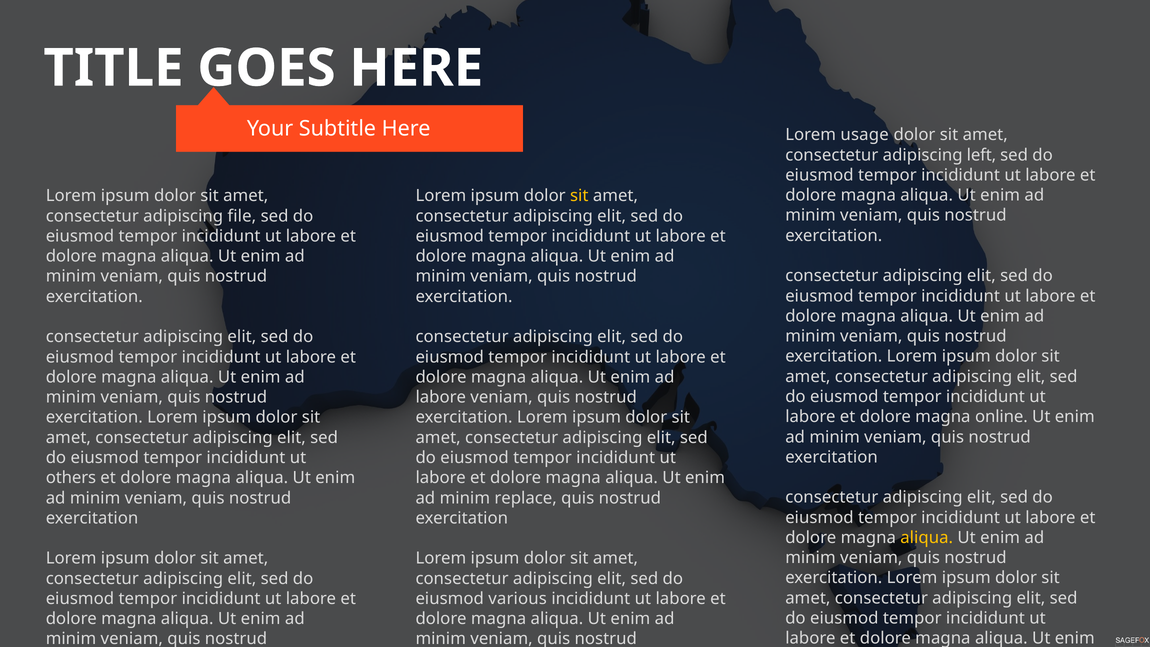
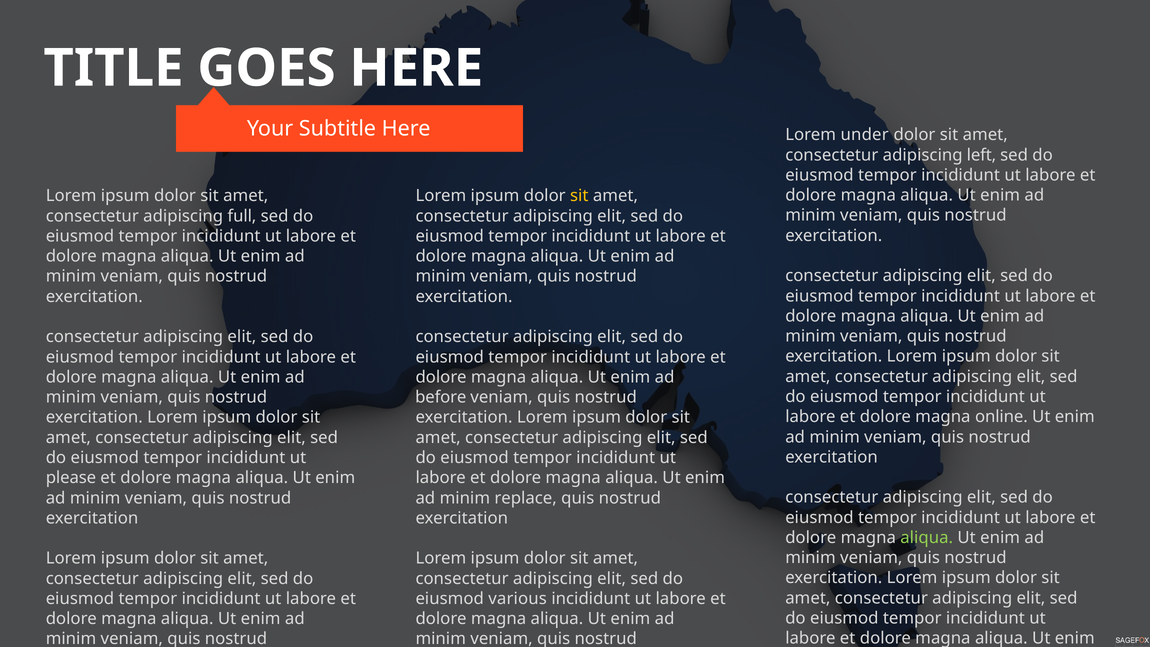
usage: usage -> under
file: file -> full
labore at (441, 397): labore -> before
others: others -> please
aliqua at (927, 538) colour: yellow -> light green
